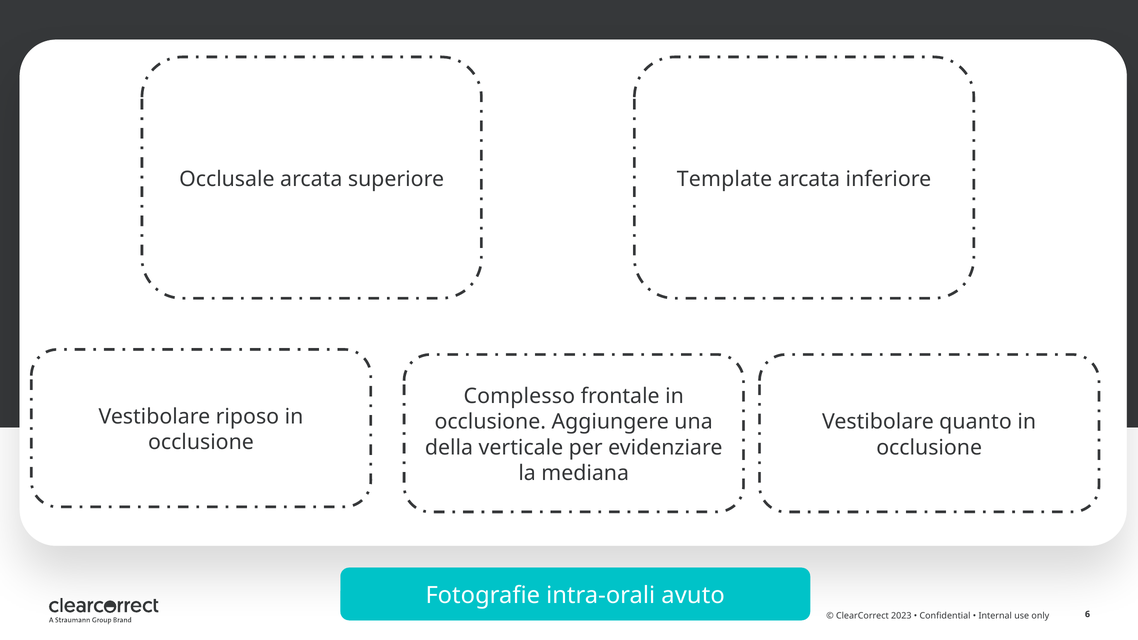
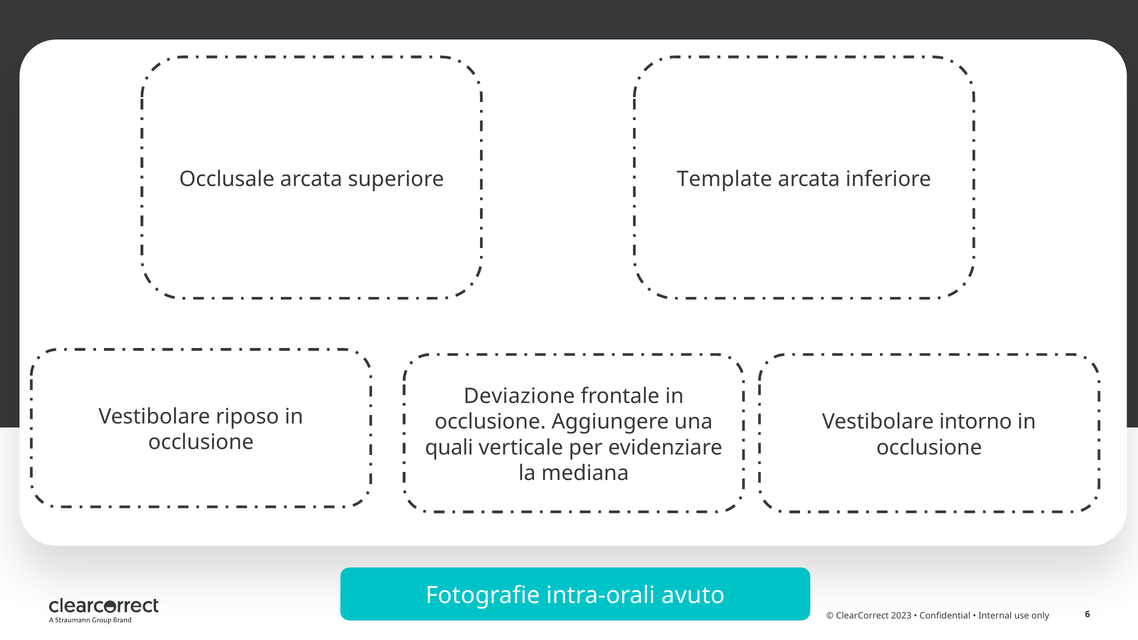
Complesso: Complesso -> Deviazione
quanto: quanto -> intorno
della: della -> quali
